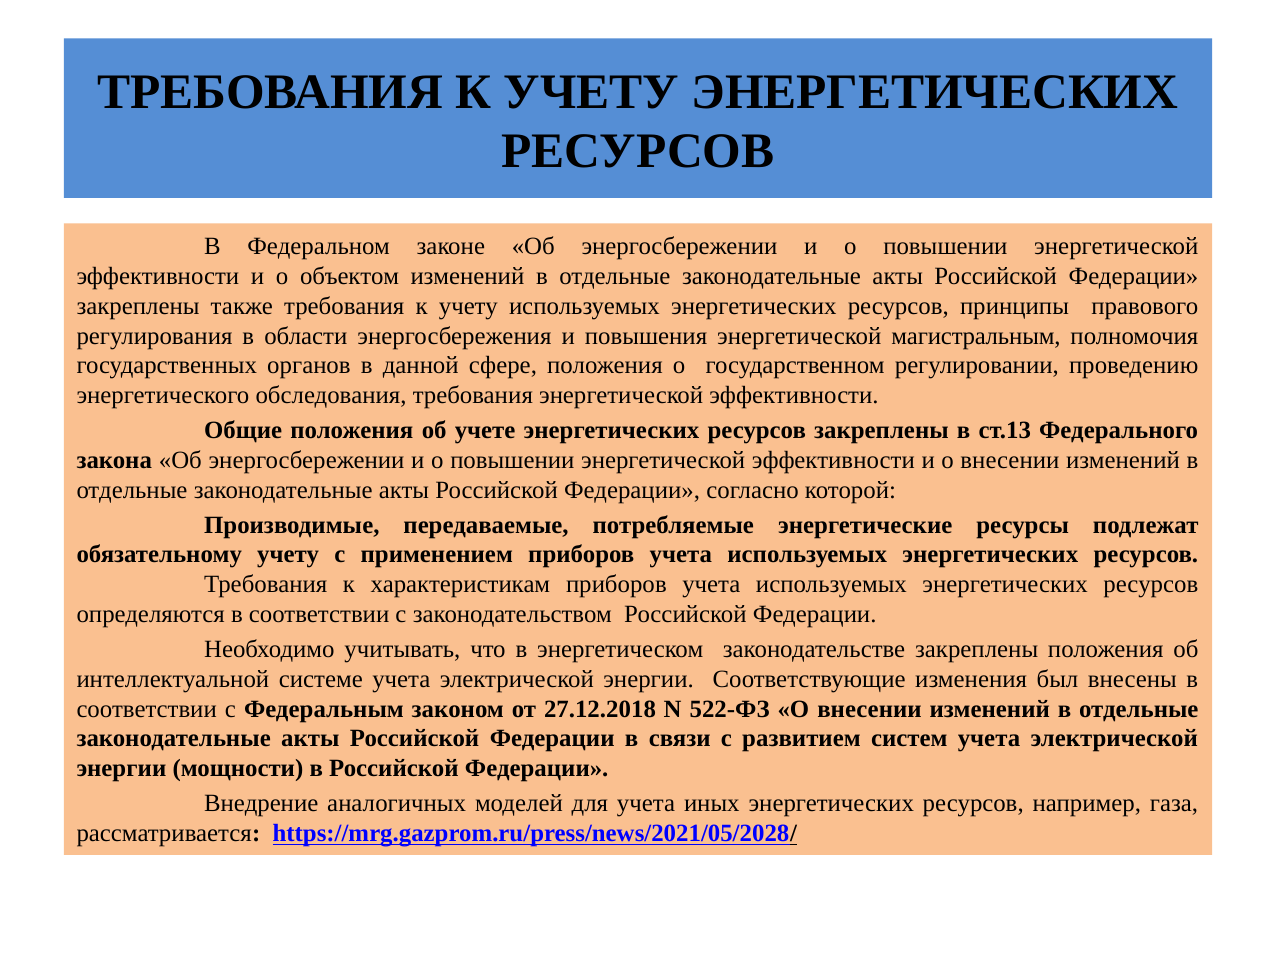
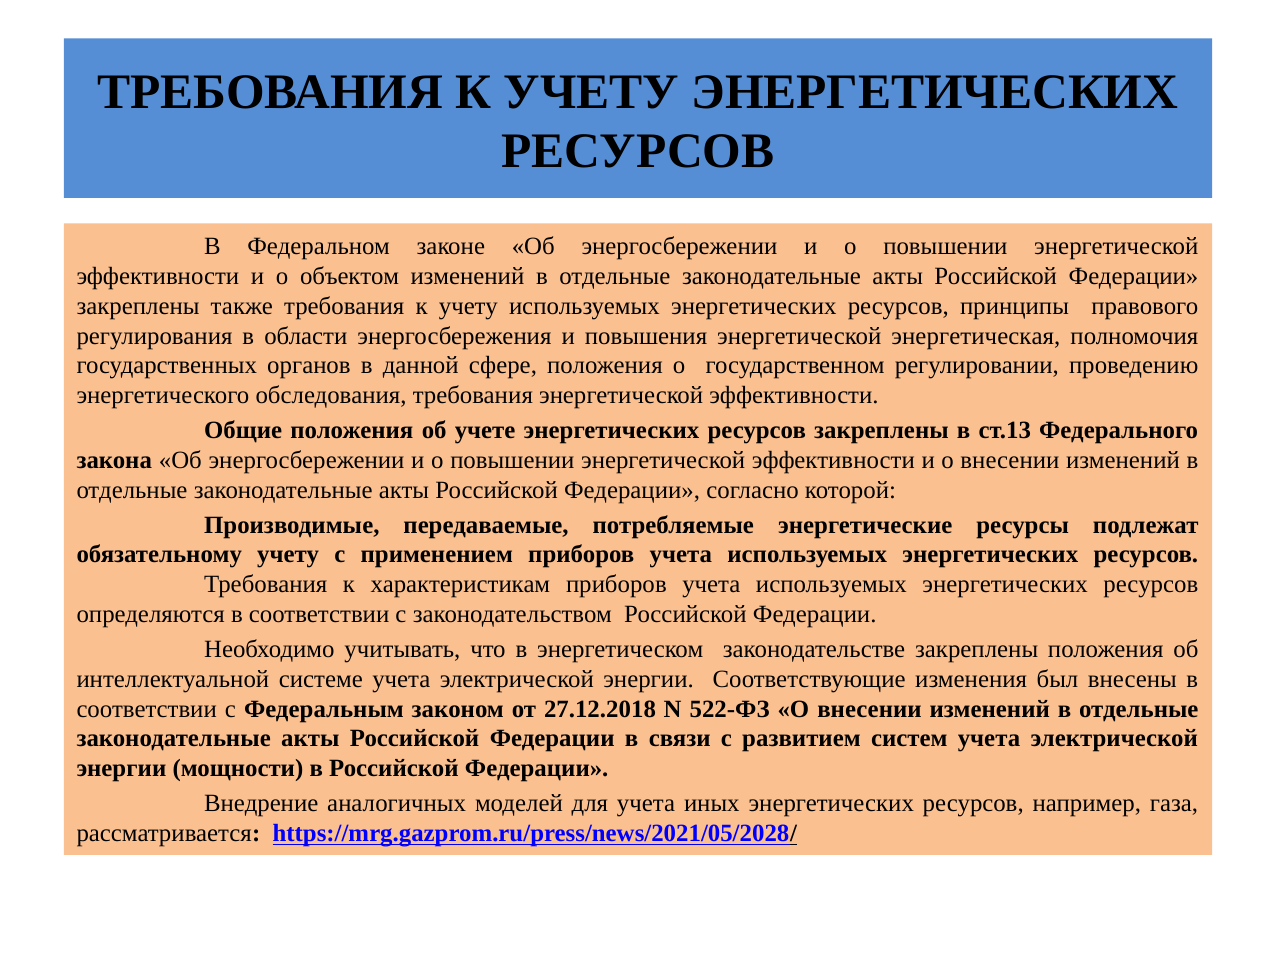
магистральным: магистральным -> энергетическая
